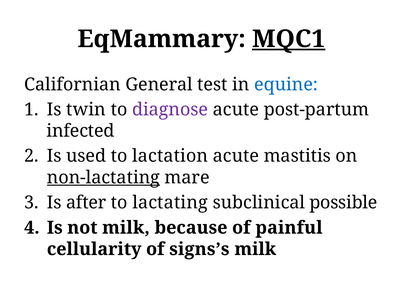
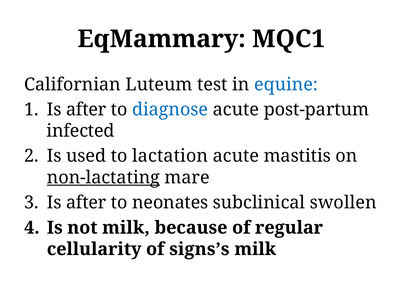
MQC1 underline: present -> none
General: General -> Luteum
twin at (86, 110): twin -> after
diagnose colour: purple -> blue
lactating: lactating -> neonates
possible: possible -> swollen
painful: painful -> regular
